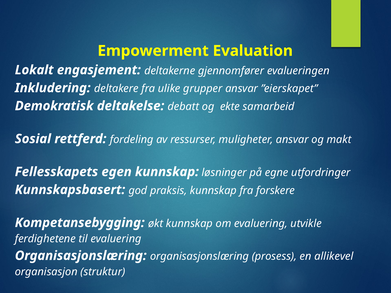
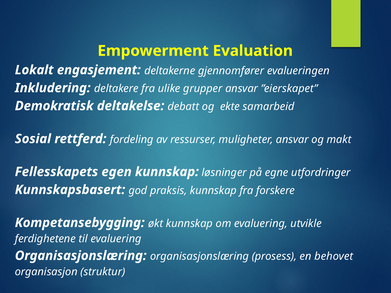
allikevel: allikevel -> behovet
